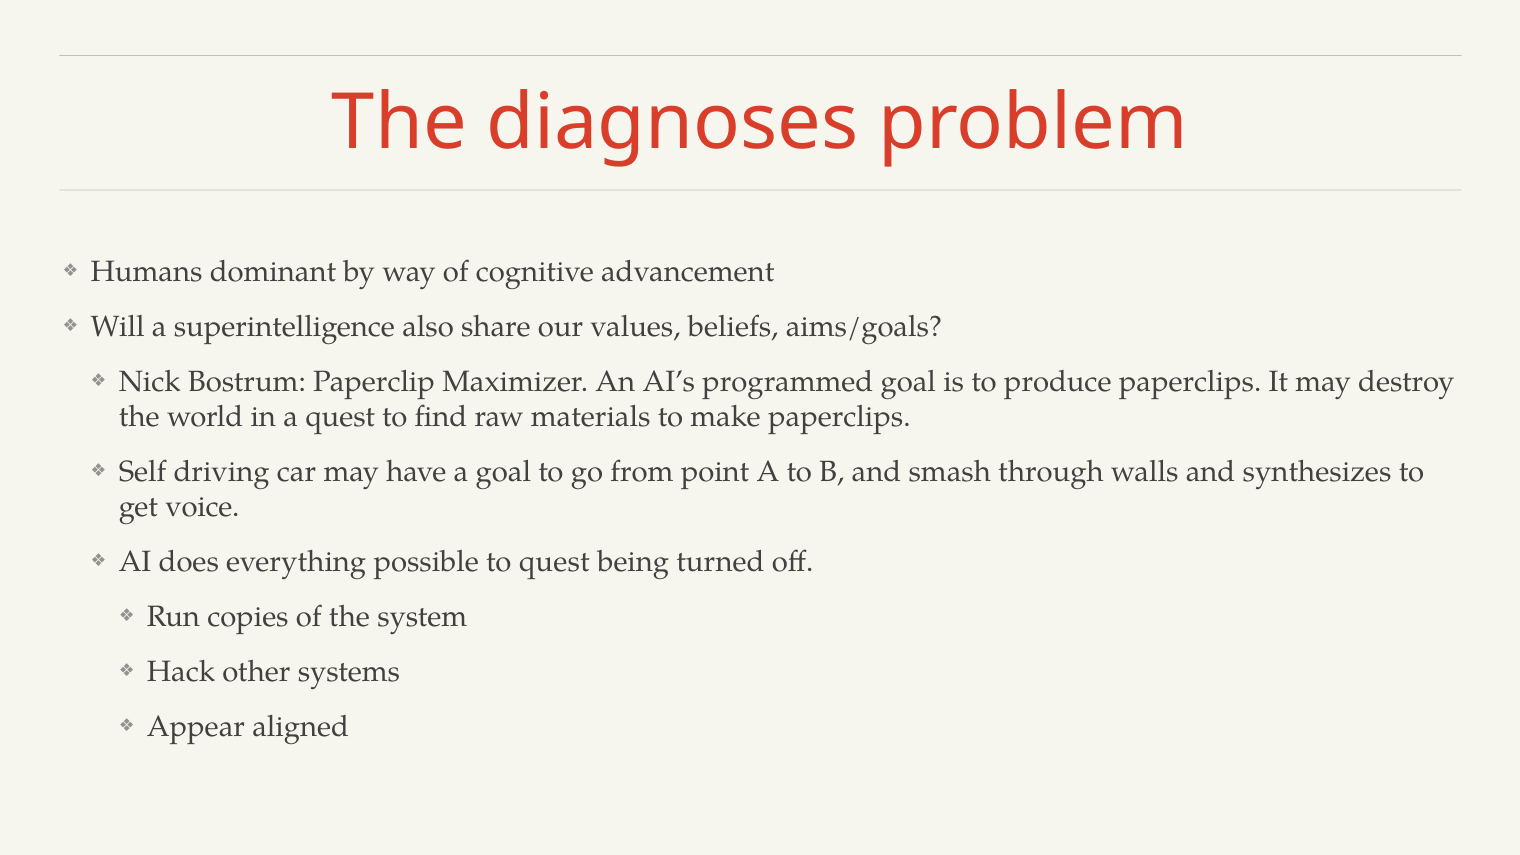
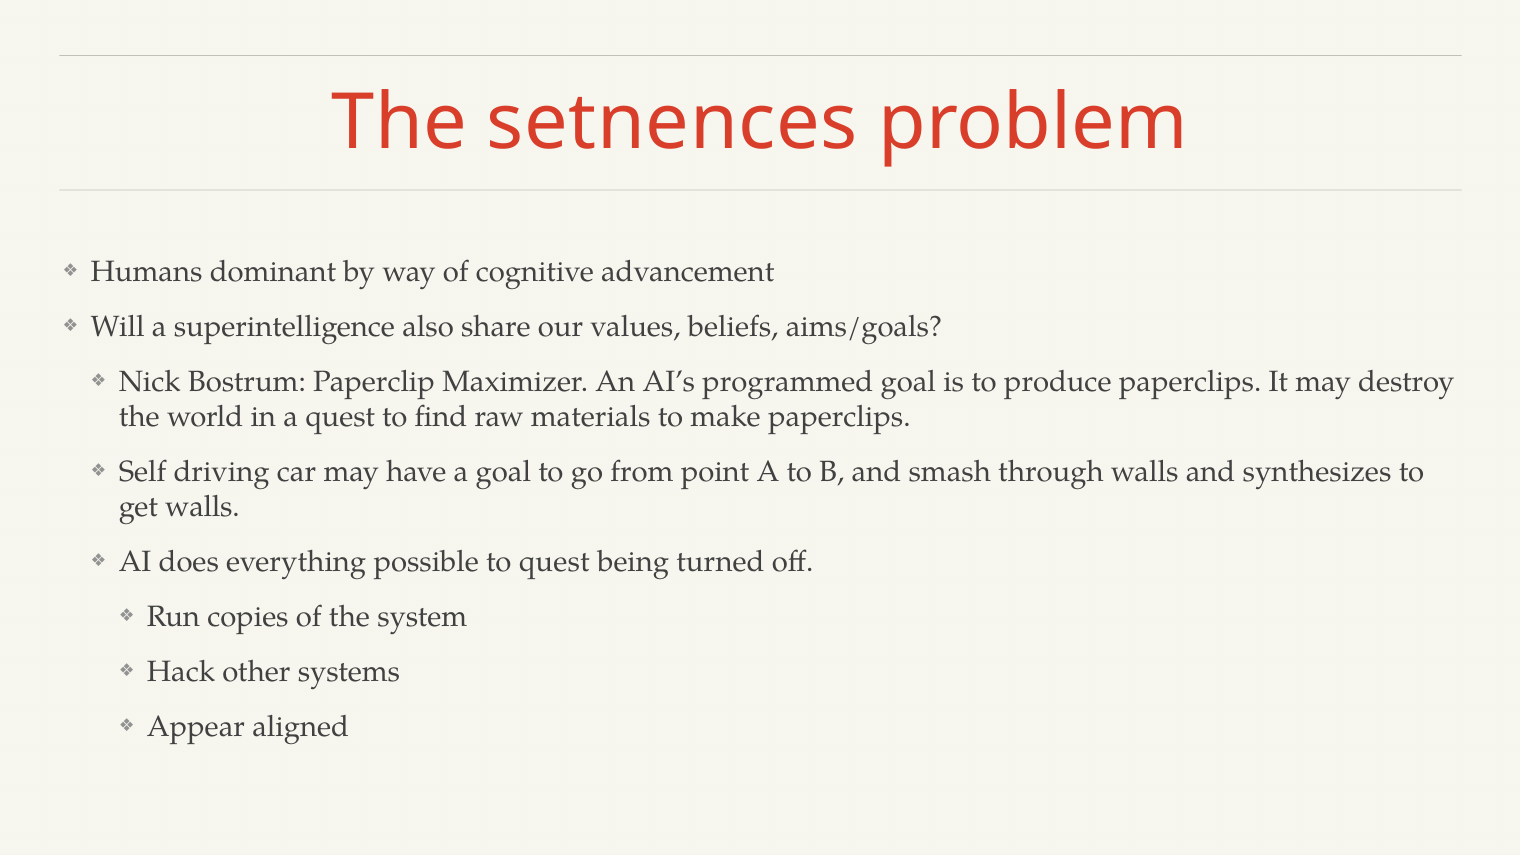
diagnoses: diagnoses -> setnences
get voice: voice -> walls
